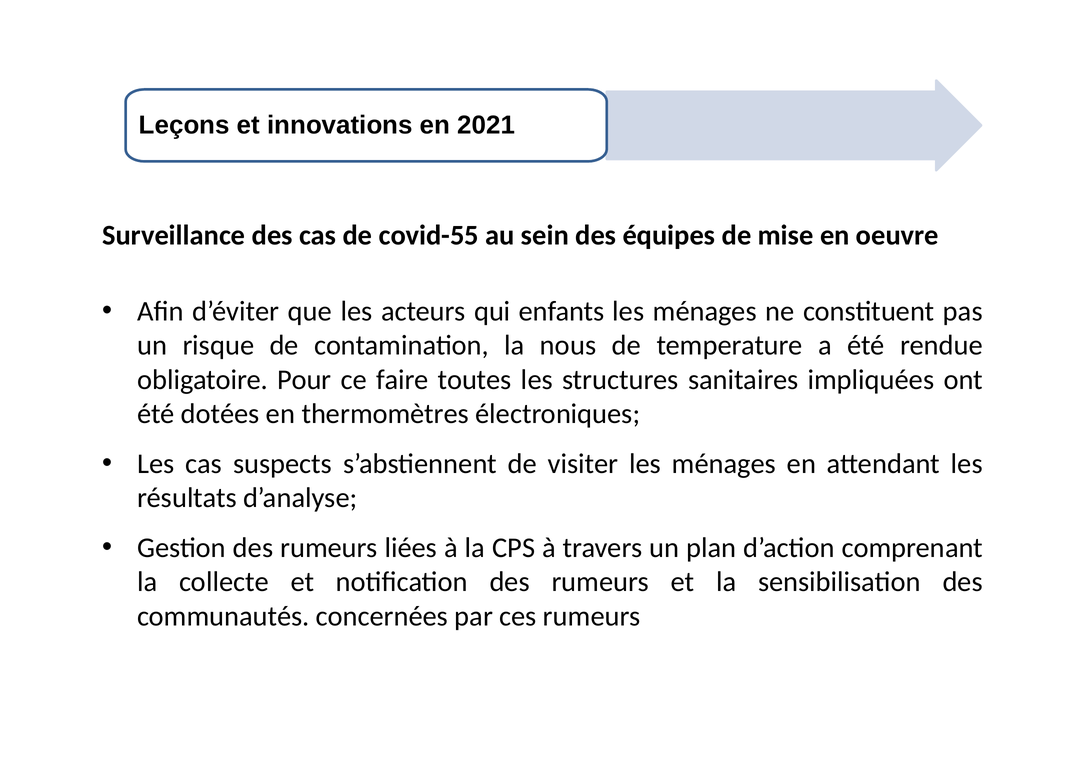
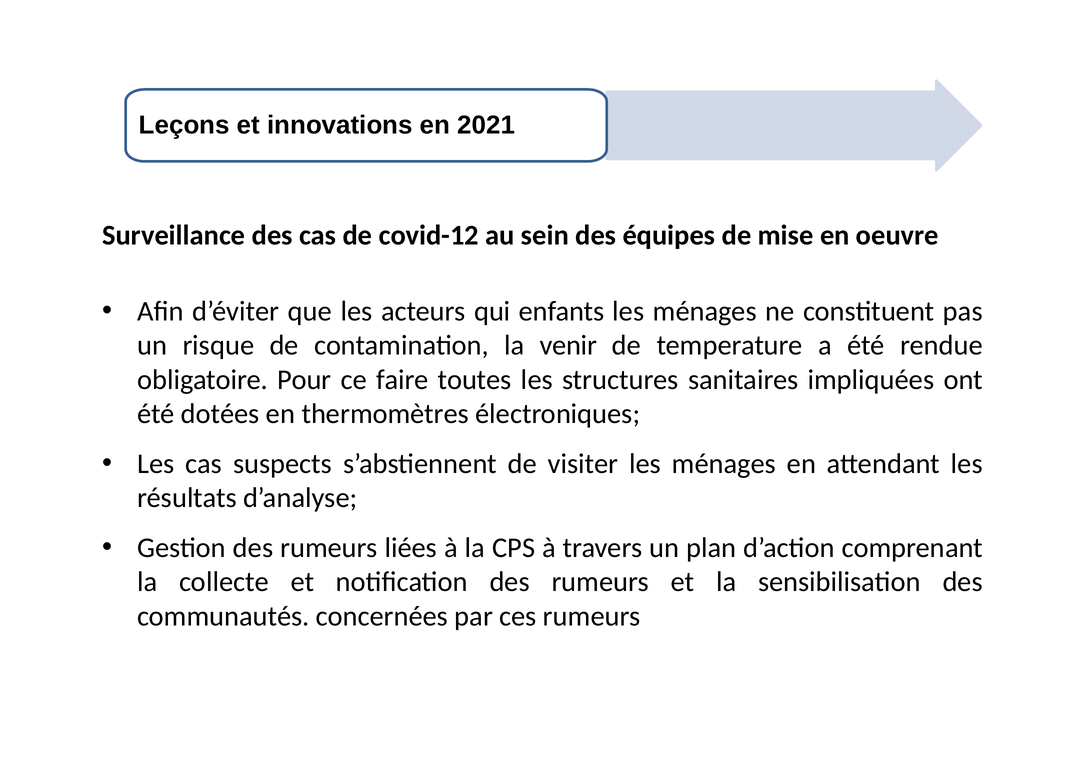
covid-55: covid-55 -> covid-12
nous: nous -> venir
